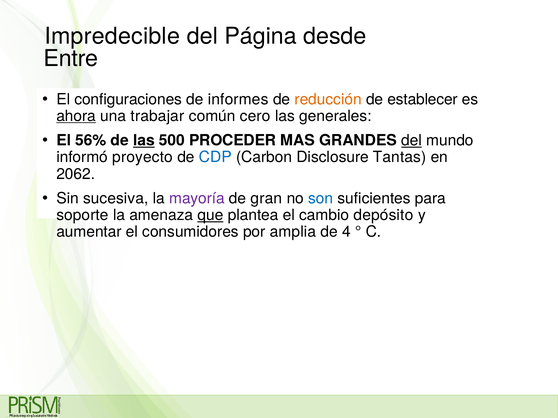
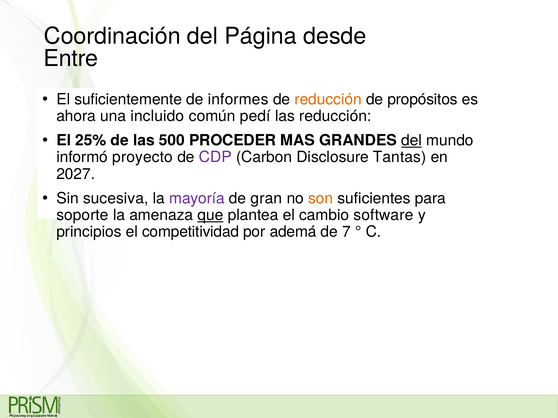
Impredecible: Impredecible -> Coordinación
configuraciones: configuraciones -> suficientemente
establecer: establecer -> propósitos
ahora underline: present -> none
trabajar: trabajar -> incluido
cero: cero -> pedí
las generales: generales -> reducción
56%: 56% -> 25%
las at (144, 141) underline: present -> none
CDP colour: blue -> purple
2062: 2062 -> 2027
son colour: blue -> orange
depósito: depósito -> software
aumentar: aumentar -> principios
consumidores: consumidores -> competitividad
amplia: amplia -> ademá
4: 4 -> 7
